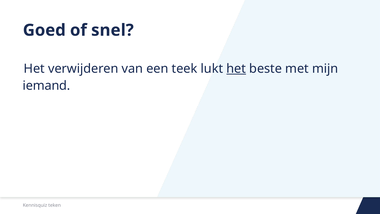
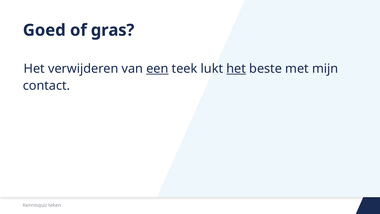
snel: snel -> gras
een underline: none -> present
iemand: iemand -> contact
